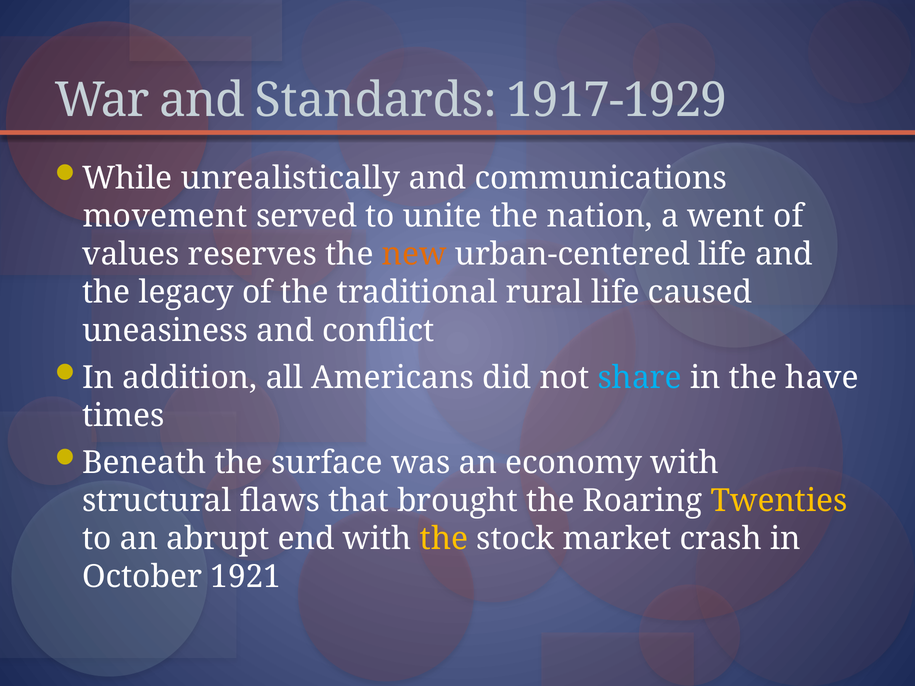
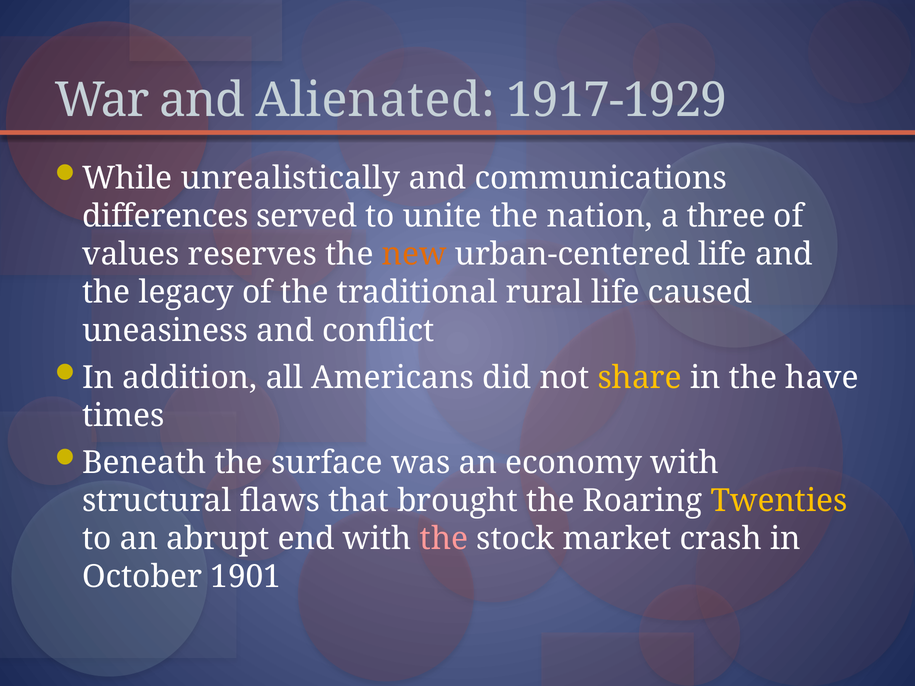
Standards: Standards -> Alienated
movement: movement -> differences
went: went -> three
share colour: light blue -> yellow
the at (444, 539) colour: yellow -> pink
1921: 1921 -> 1901
